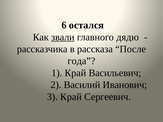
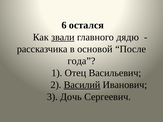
рассказа: рассказа -> основой
1 Край: Край -> Отец
Василий underline: none -> present
3 Край: Край -> Дочь
